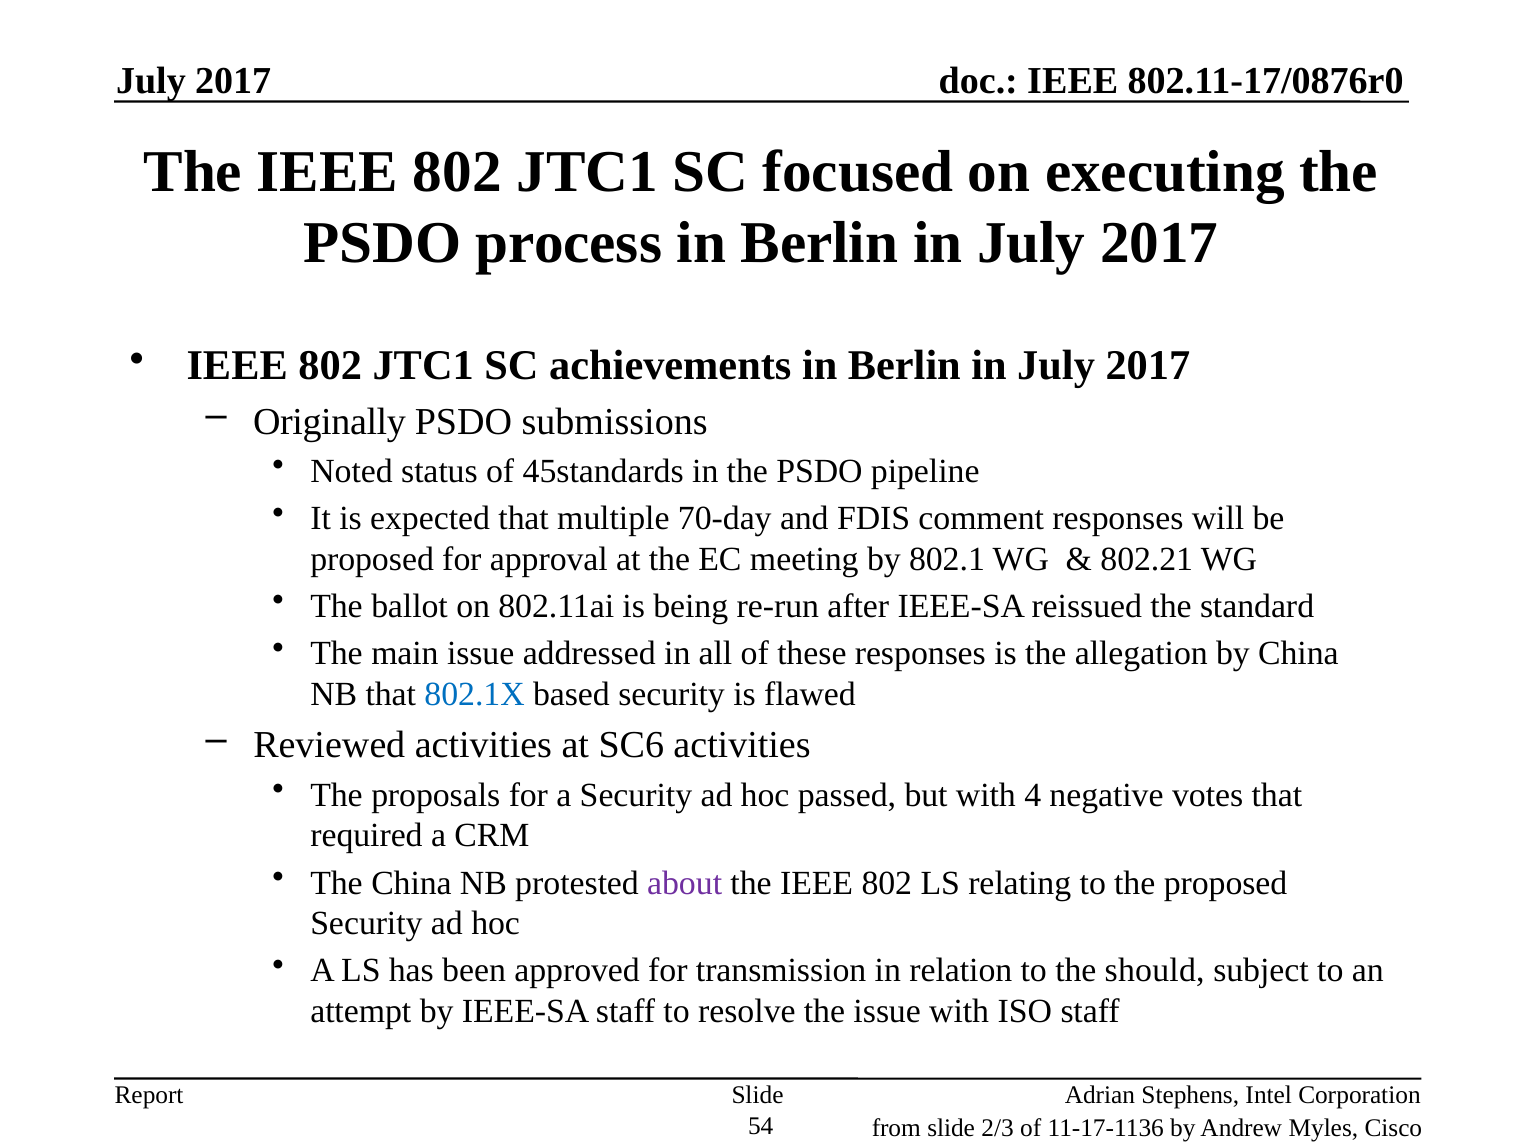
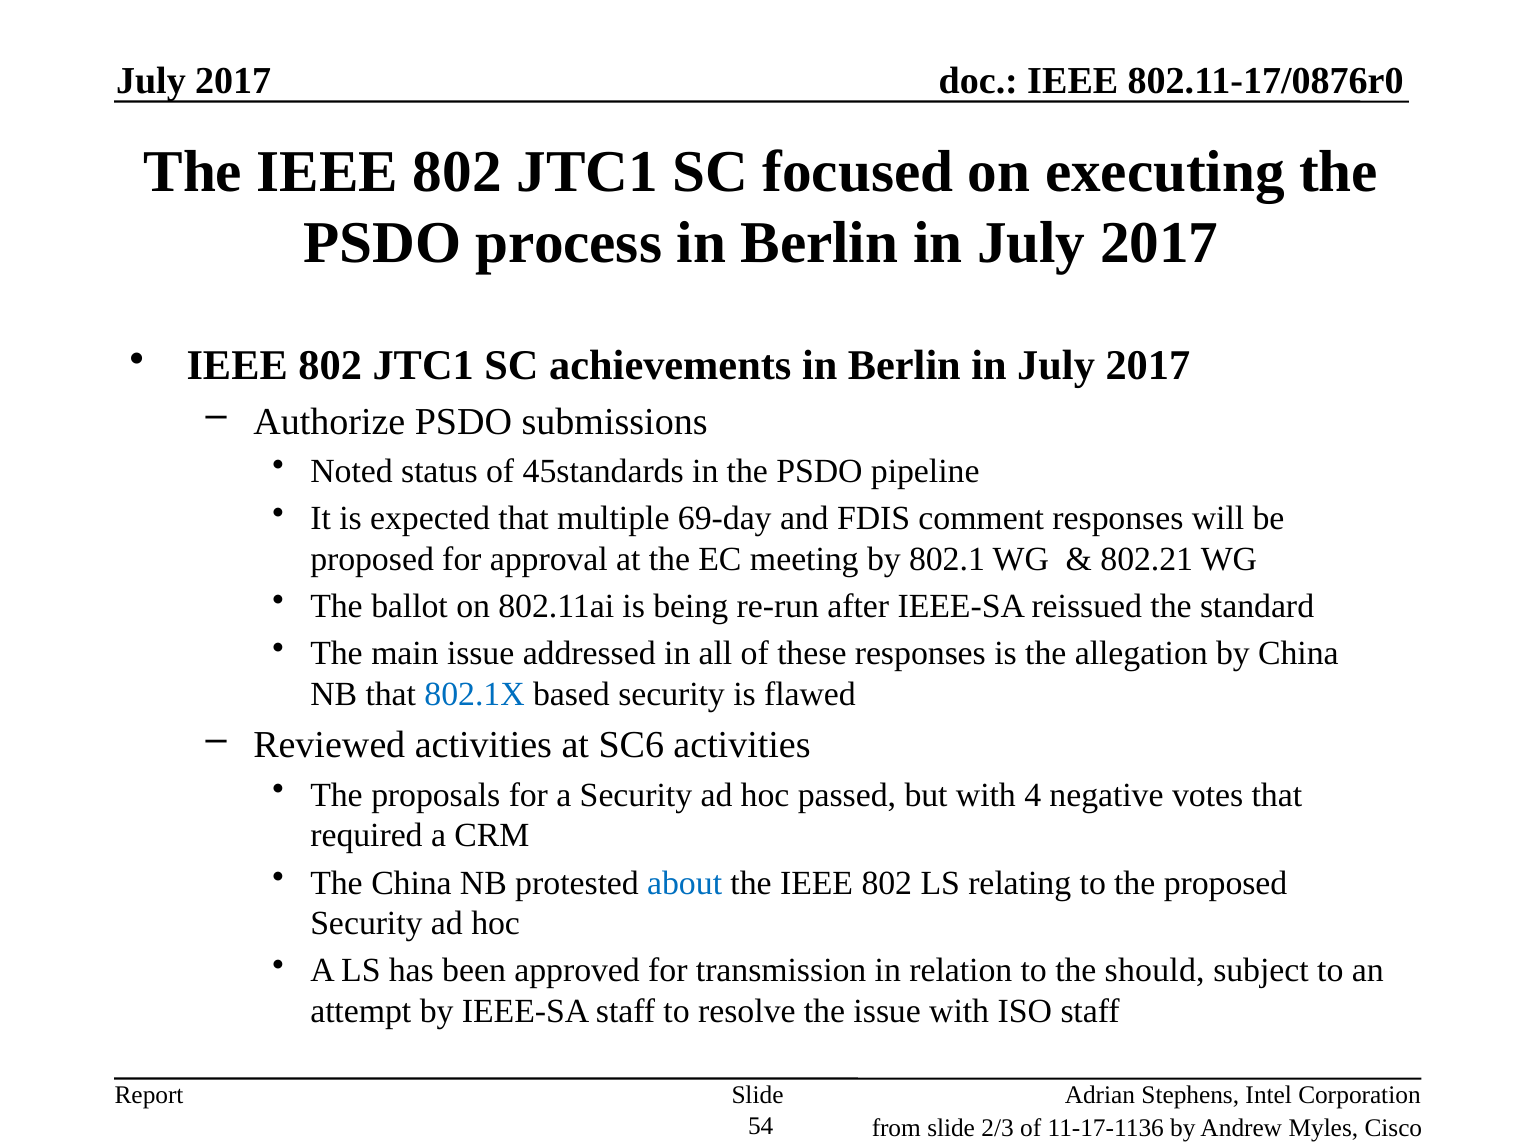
Originally: Originally -> Authorize
70-day: 70-day -> 69-day
about colour: purple -> blue
